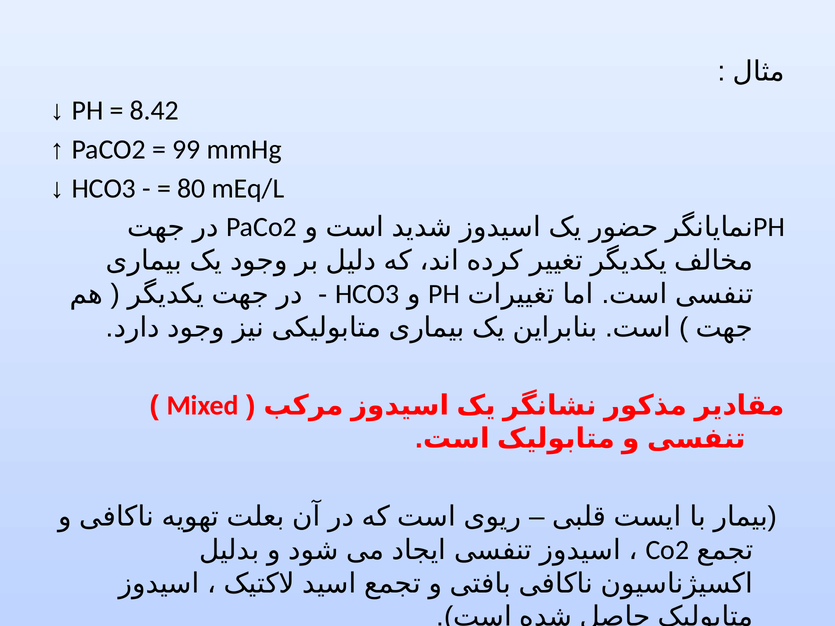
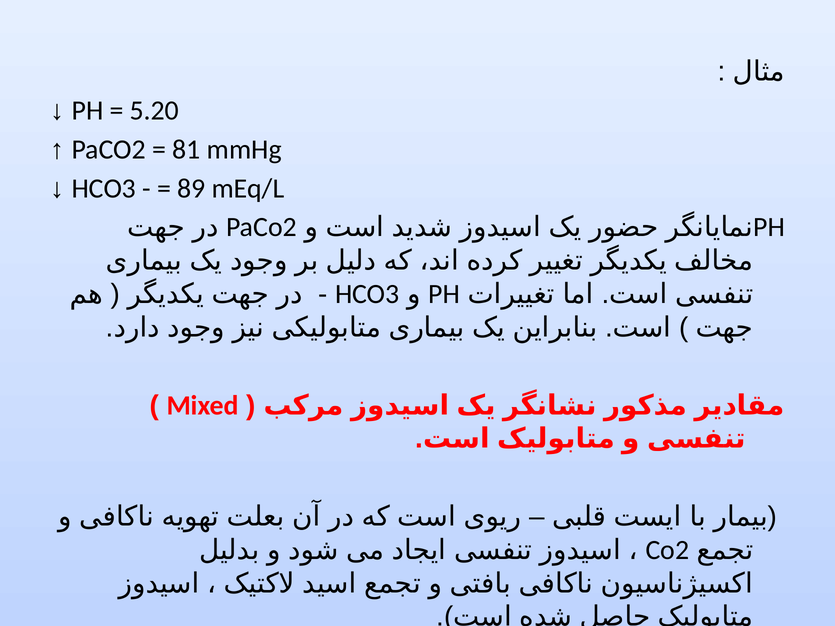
8.42: 8.42 -> 5.20
99: 99 -> 81
80: 80 -> 89
